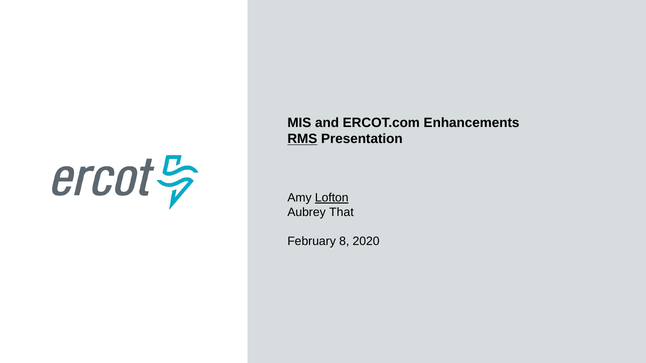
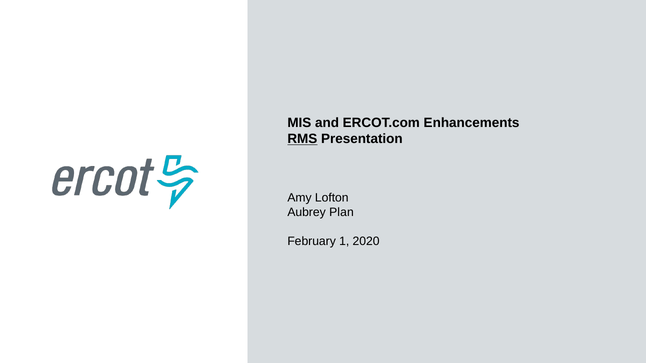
Lofton underline: present -> none
That: That -> Plan
8: 8 -> 1
